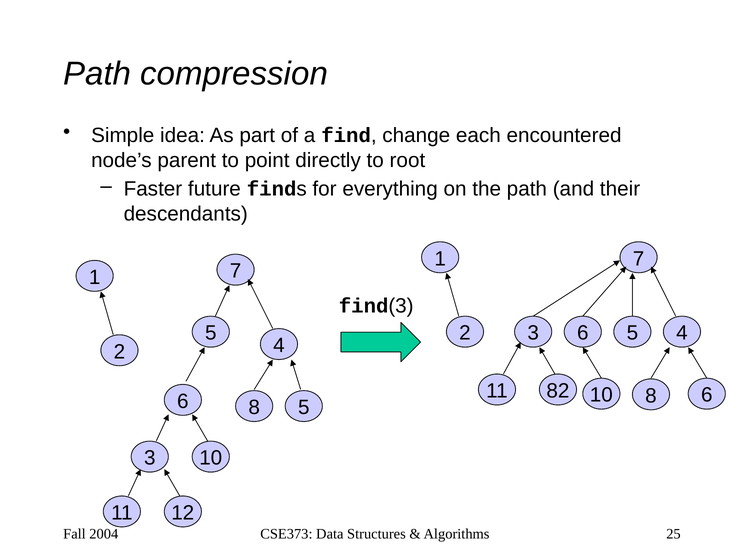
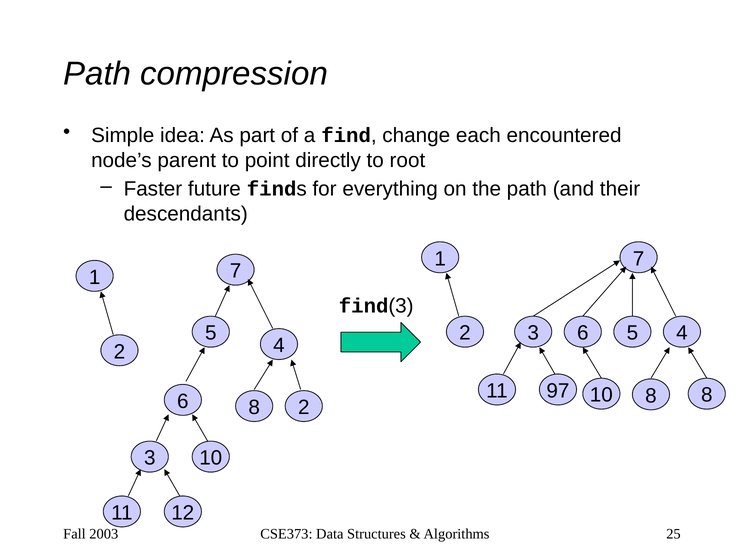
82: 82 -> 97
8 6: 6 -> 8
8 5: 5 -> 2
2004: 2004 -> 2003
